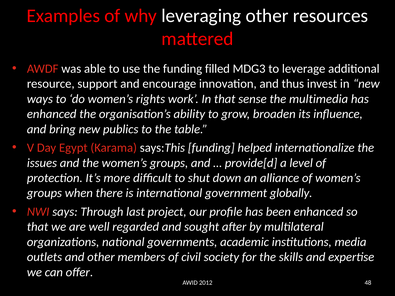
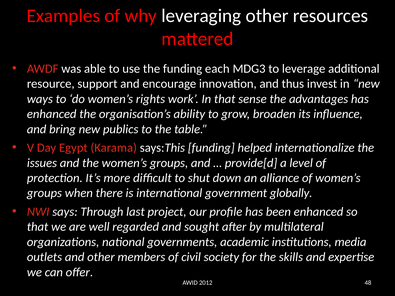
filled: filled -> each
multimedia: multimedia -> advantages
